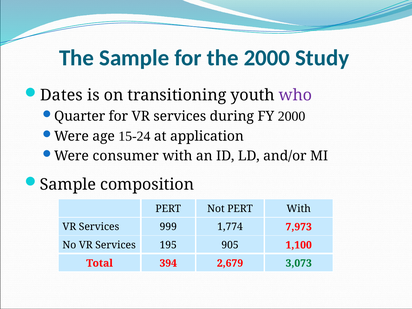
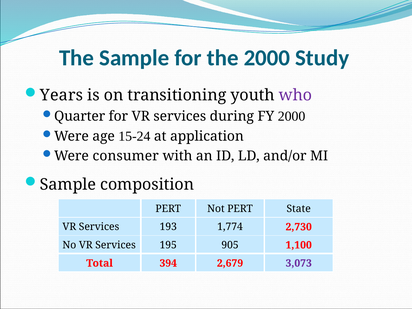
Dates: Dates -> Years
PERT With: With -> State
999: 999 -> 193
7,973: 7,973 -> 2,730
3,073 colour: green -> purple
